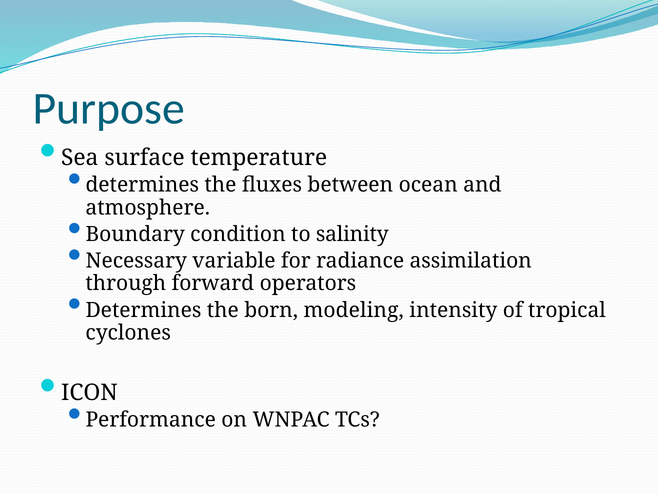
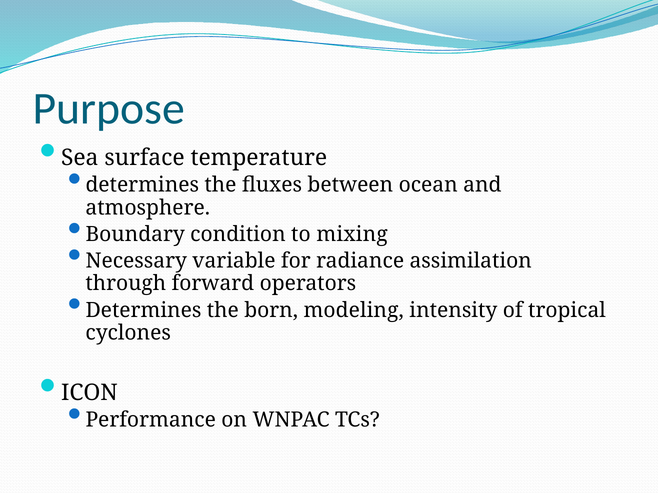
salinity: salinity -> mixing
